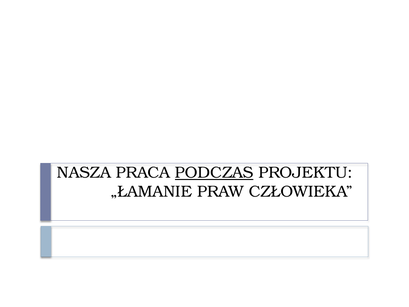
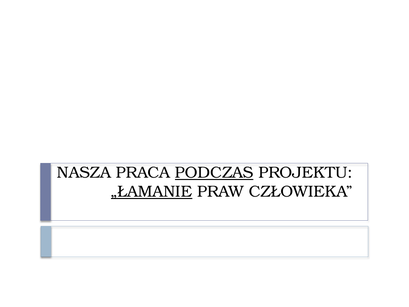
„ŁAMANIE underline: none -> present
